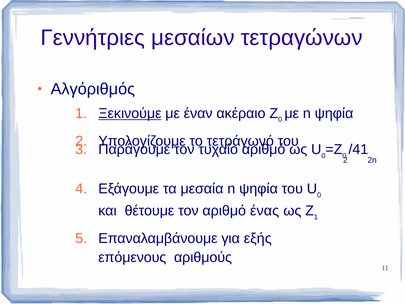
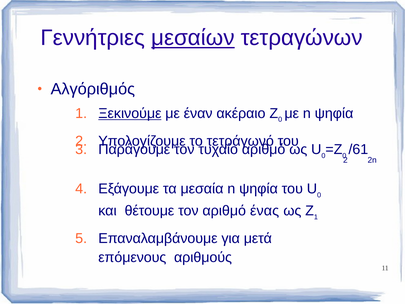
μεσαίων underline: none -> present
/41: /41 -> /61
εξής: εξής -> μετά
